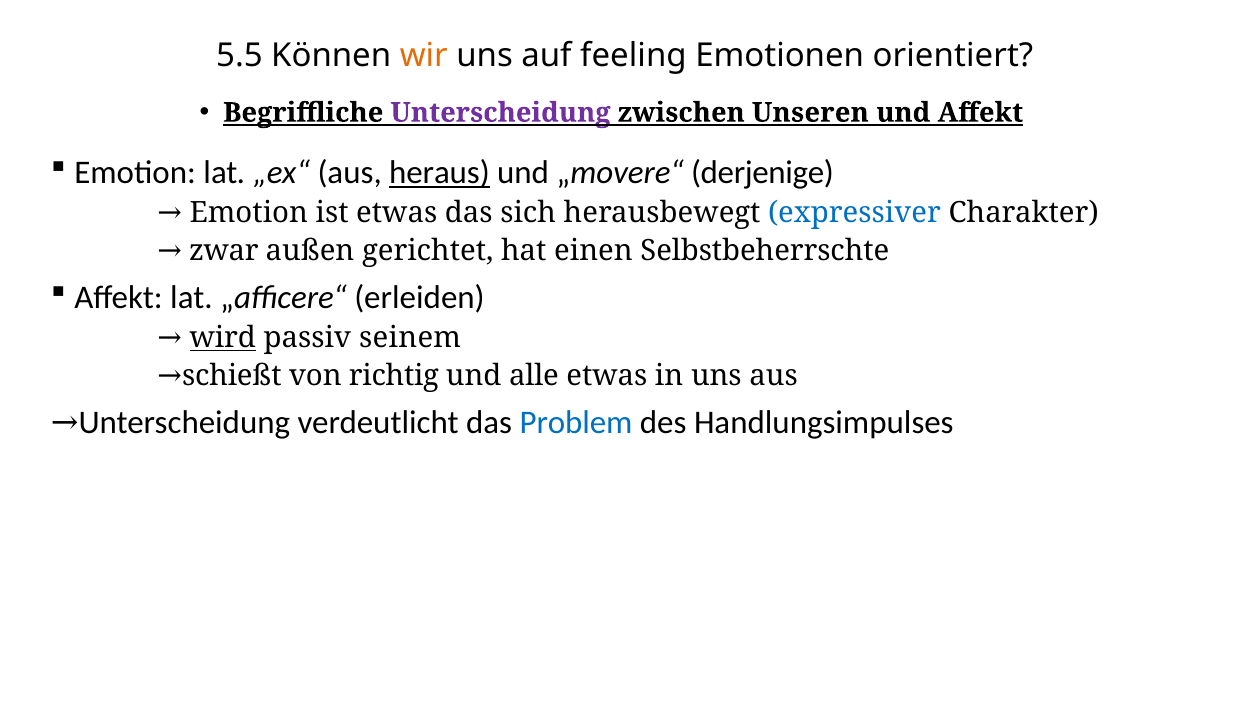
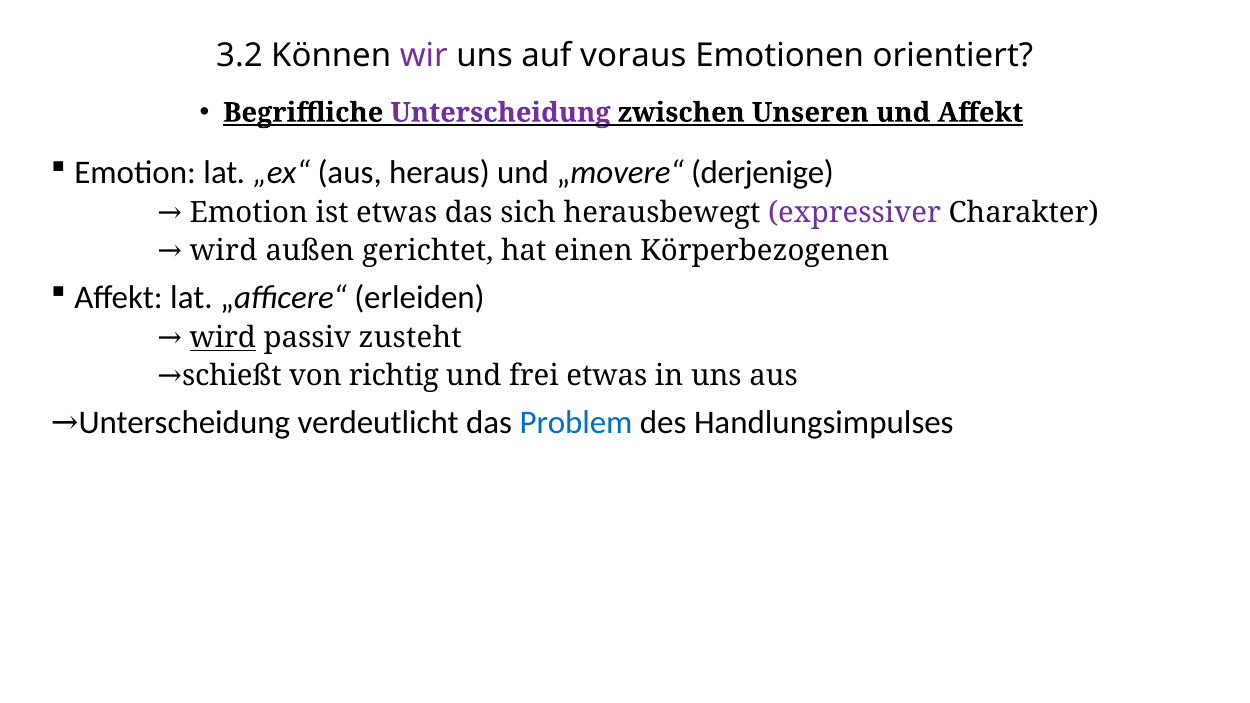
5.5: 5.5 -> 3.2
wir colour: orange -> purple
feeling: feeling -> voraus
heraus underline: present -> none
expressiver colour: blue -> purple
zwar at (224, 251): zwar -> wird
Selbstbeherrschte: Selbstbeherrschte -> Körperbezogenen
seinem: seinem -> zusteht
alle: alle -> frei
